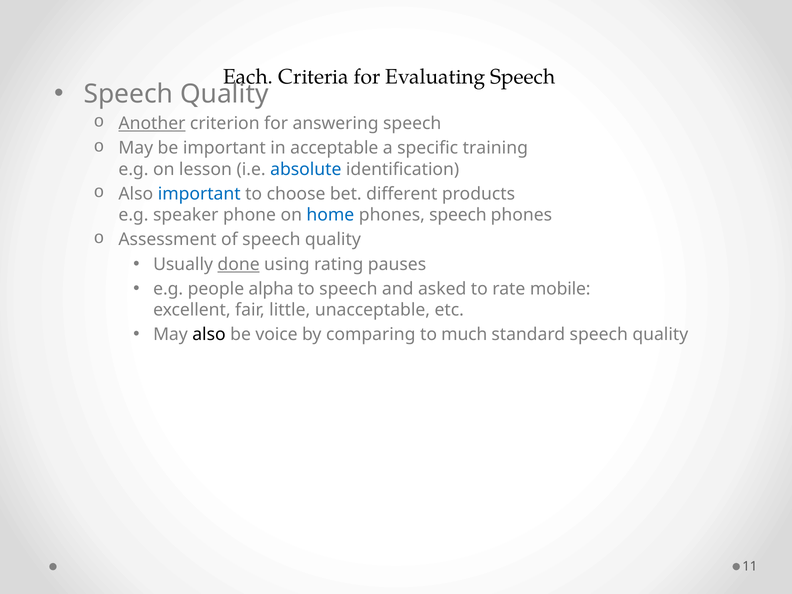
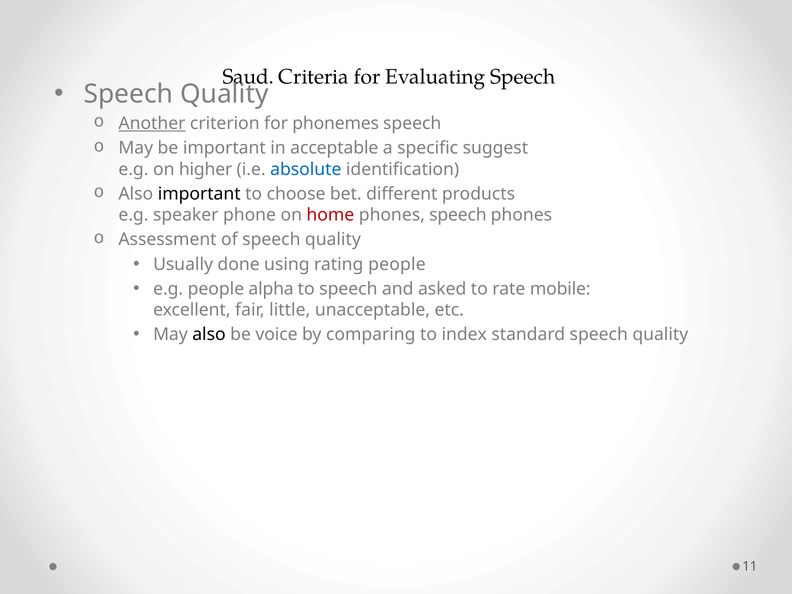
Each: Each -> Saud
answering: answering -> phonemes
training: training -> suggest
lesson: lesson -> higher
important at (199, 194) colour: blue -> black
home colour: blue -> red
done underline: present -> none
rating pauses: pauses -> people
much: much -> index
